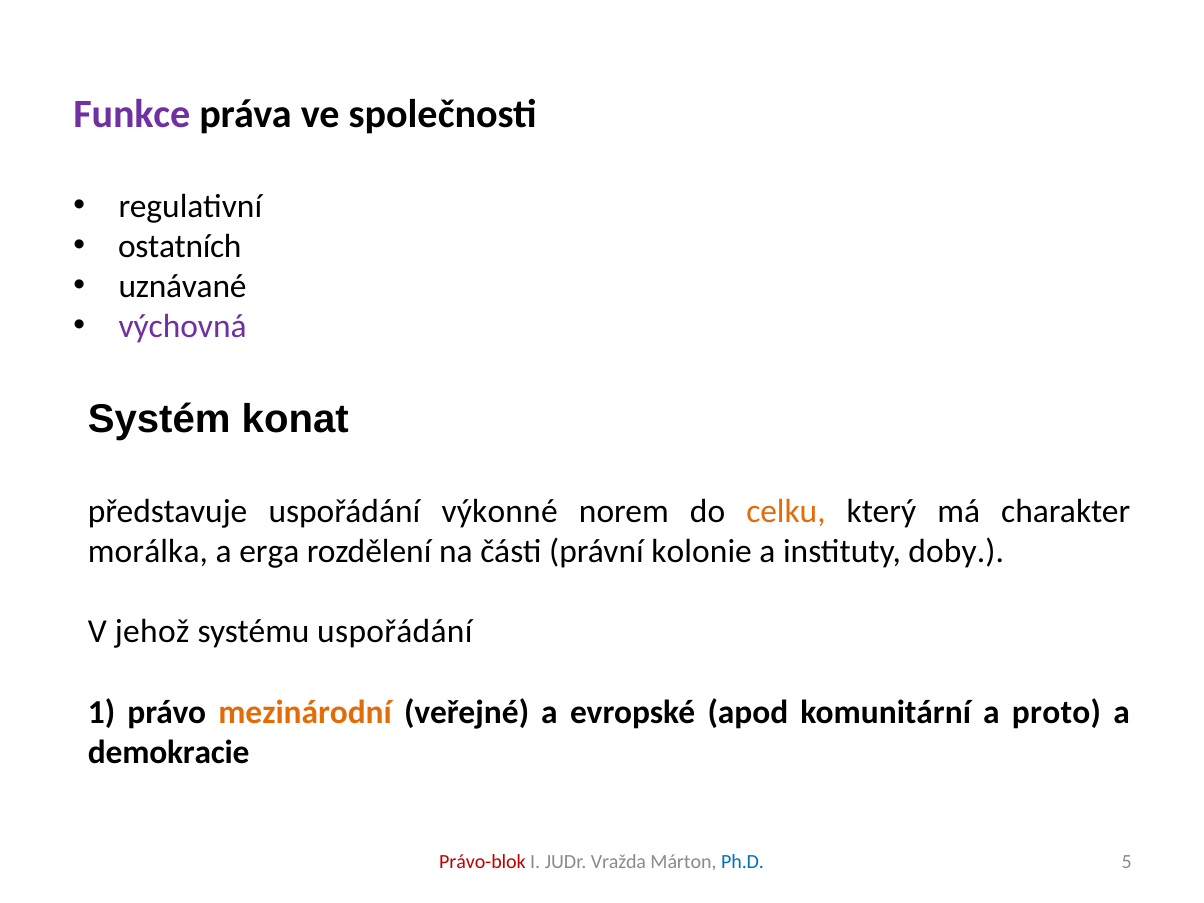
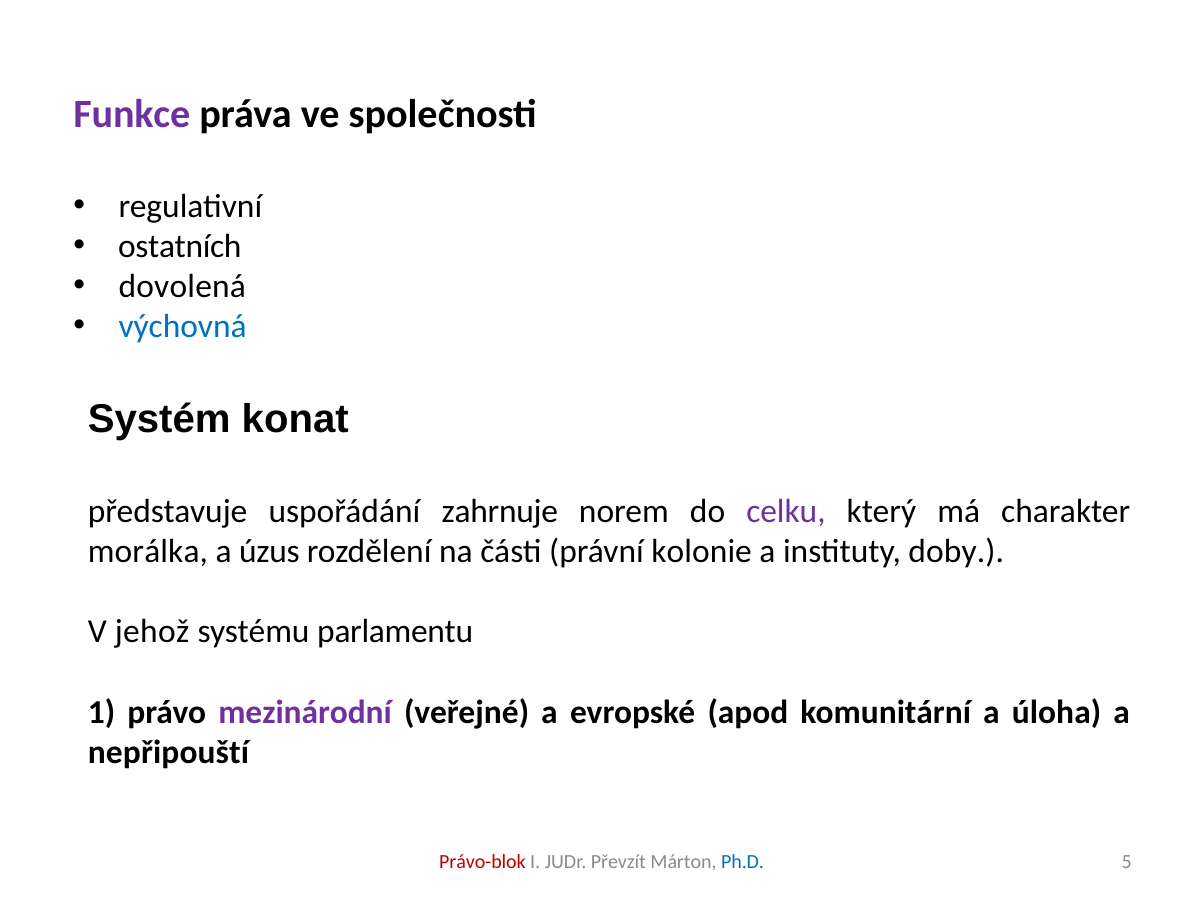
uznávané: uznávané -> dovolená
výchovná colour: purple -> blue
výkonné: výkonné -> zahrnuje
celku colour: orange -> purple
erga: erga -> úzus
systému uspořádání: uspořádání -> parlamentu
mezinárodní colour: orange -> purple
proto: proto -> úloha
demokracie: demokracie -> nepřipouští
Vražda: Vražda -> Převzít
